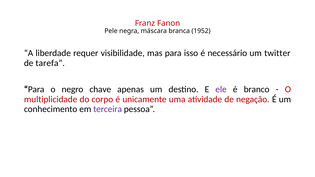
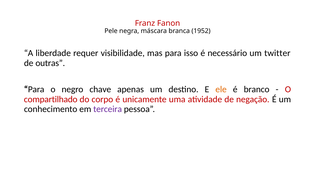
tarefa: tarefa -> outras
ele colour: purple -> orange
multiplicidade: multiplicidade -> compartilhado
